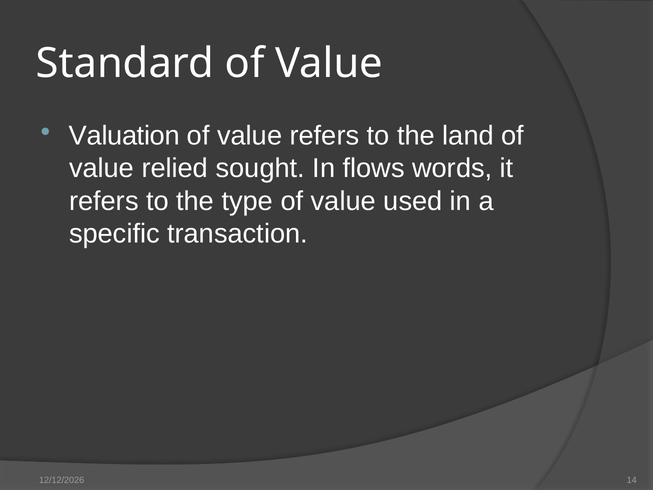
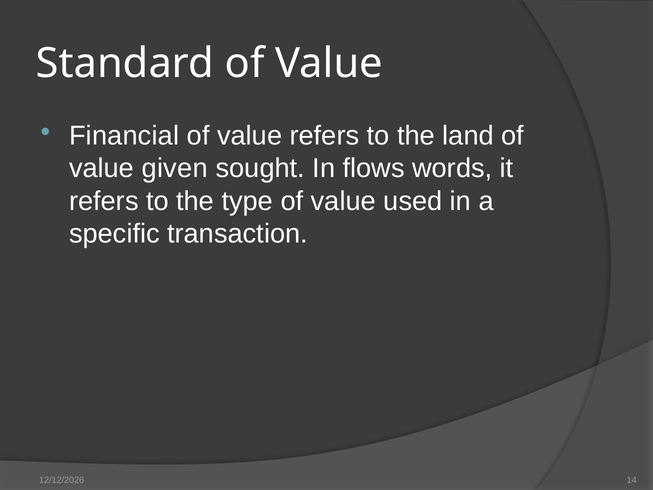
Valuation: Valuation -> Financial
relied: relied -> given
